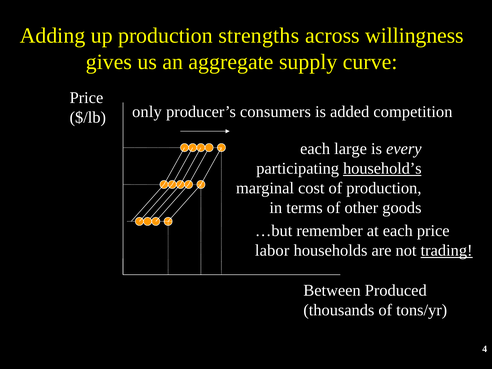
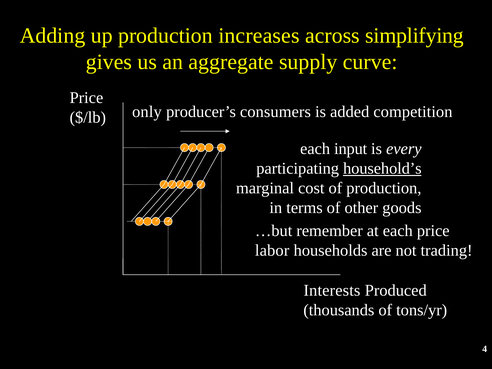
strengths: strengths -> increases
willingness: willingness -> simplifying
large: large -> input
trading underline: present -> none
Between: Between -> Interests
